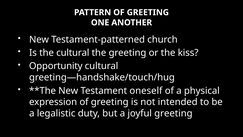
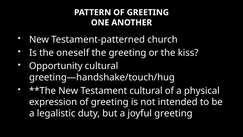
the cultural: cultural -> oneself
Testament oneself: oneself -> cultural
